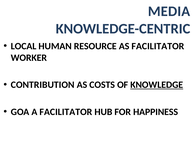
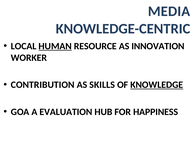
HUMAN underline: none -> present
AS FACILITATOR: FACILITATOR -> INNOVATION
COSTS: COSTS -> SKILLS
A FACILITATOR: FACILITATOR -> EVALUATION
